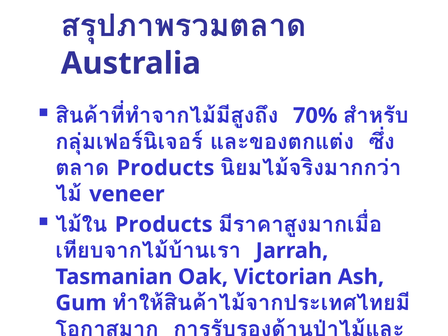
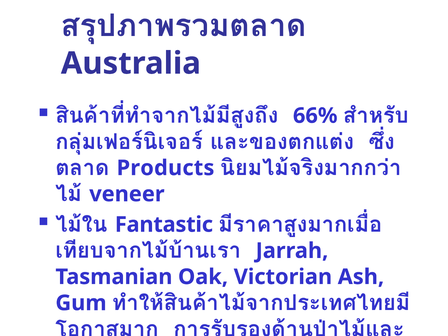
70%: 70% -> 66%
Products at (164, 225): Products -> Fantastic
